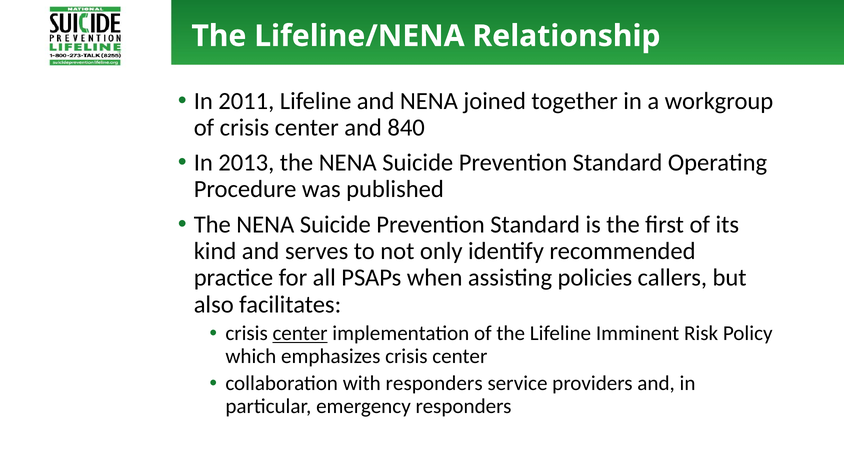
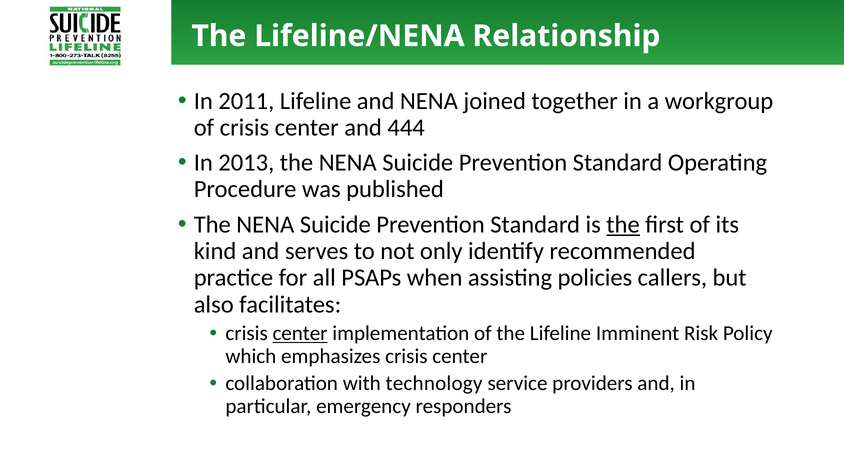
840: 840 -> 444
the at (623, 225) underline: none -> present
with responders: responders -> technology
